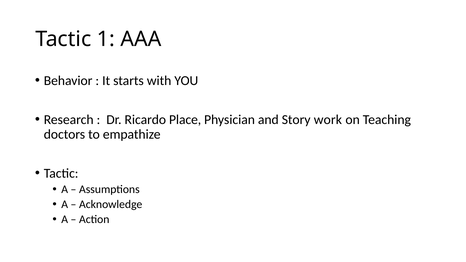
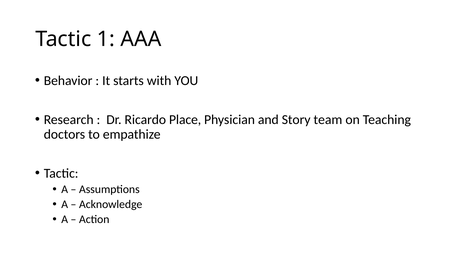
work: work -> team
